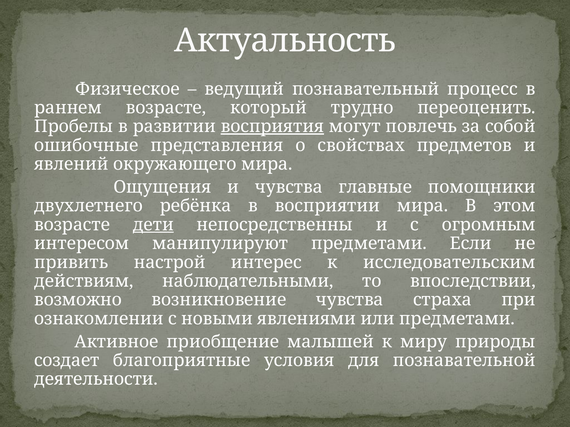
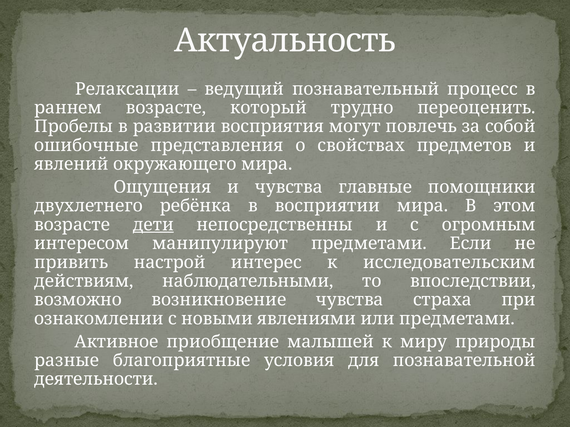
Физическое: Физическое -> Релаксации
восприятия underline: present -> none
создает: создает -> разные
